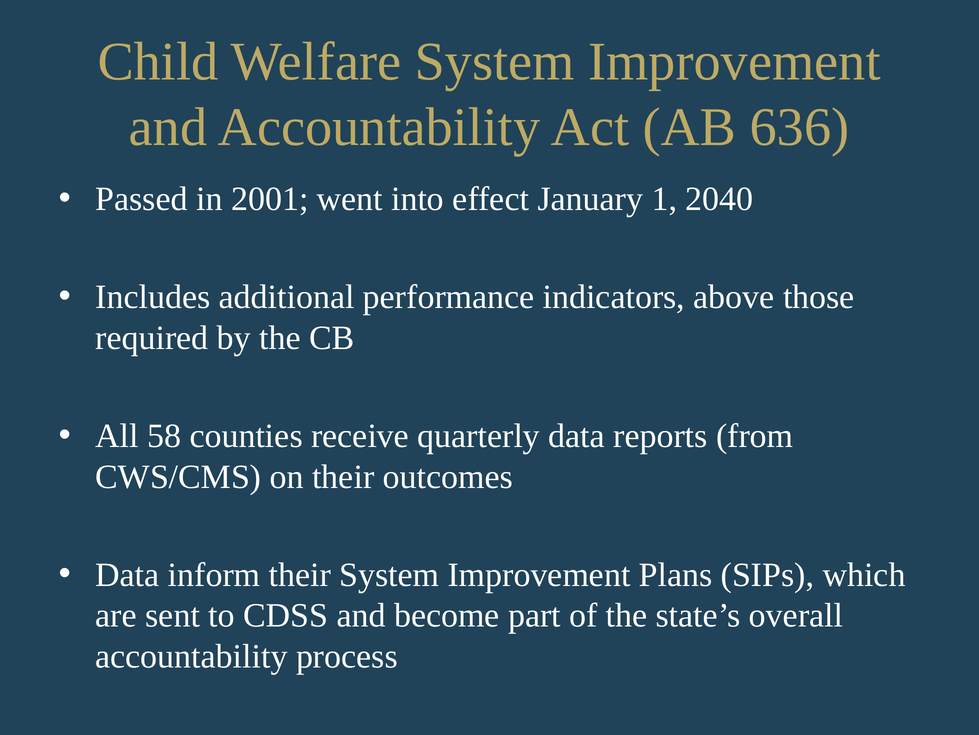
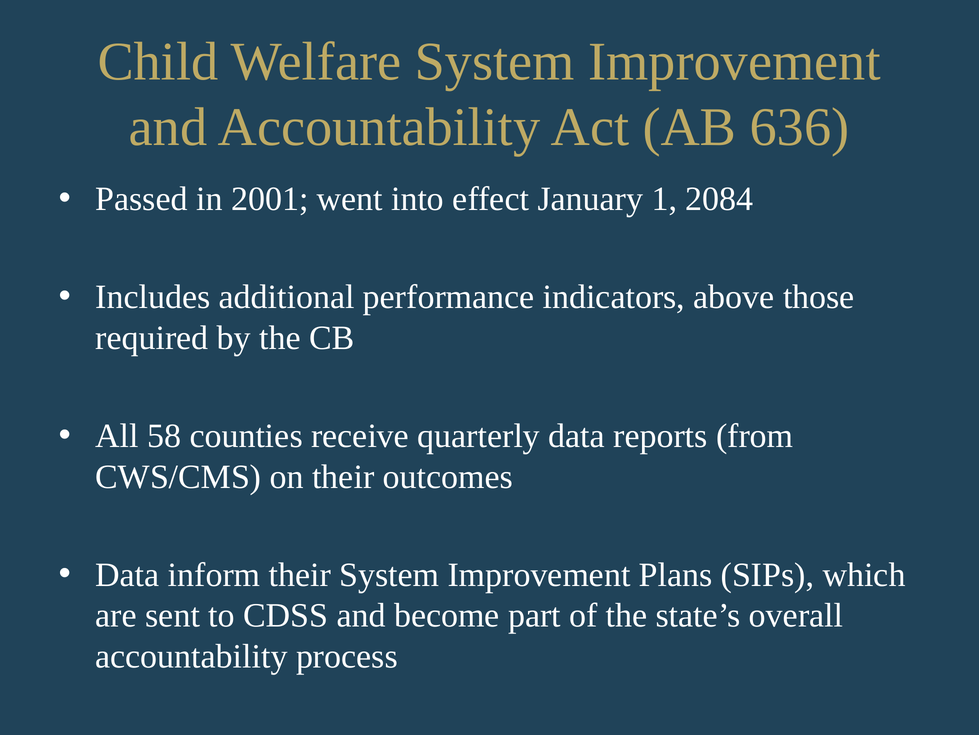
2040: 2040 -> 2084
